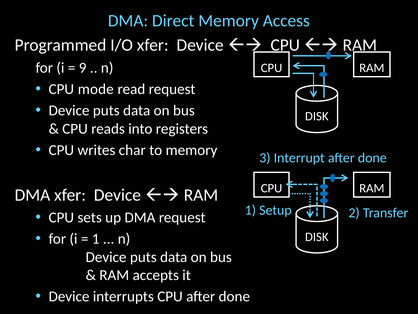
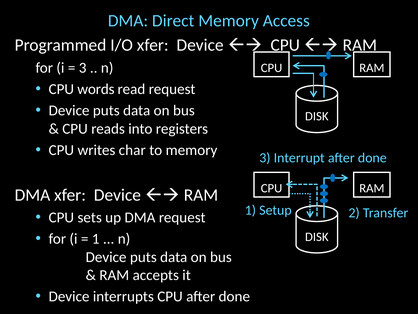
9 at (83, 68): 9 -> 3
mode: mode -> words
